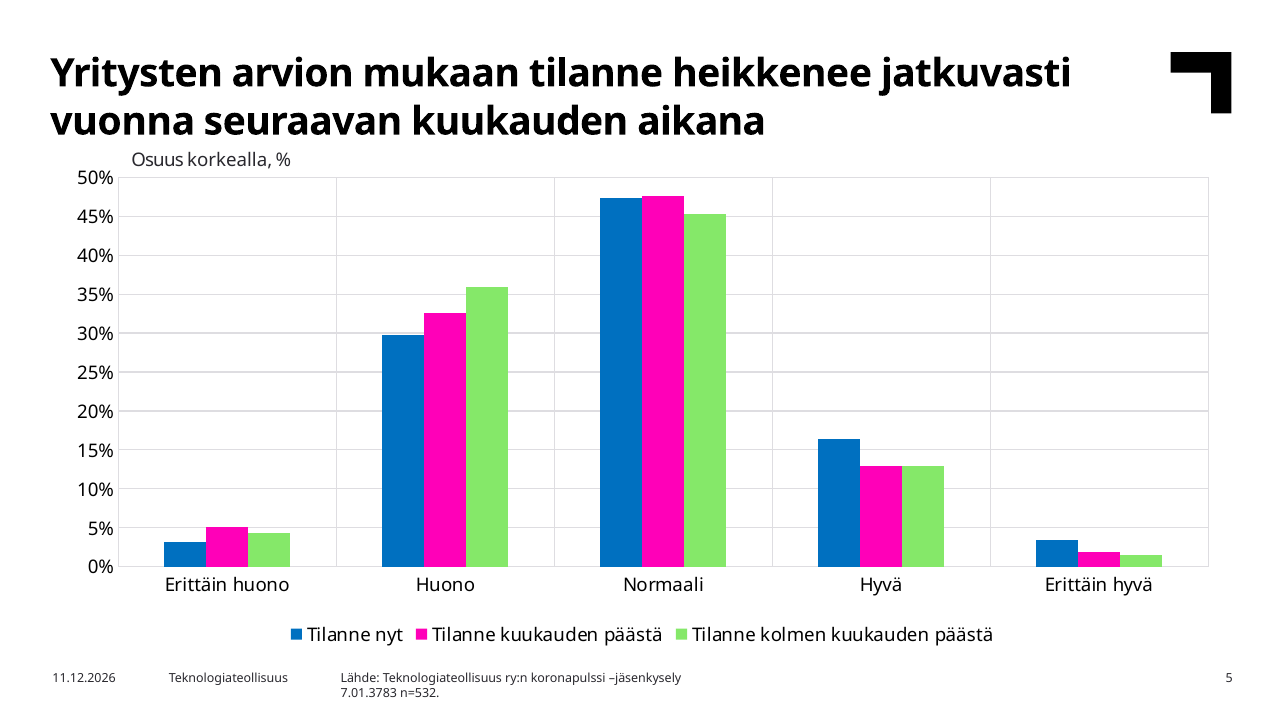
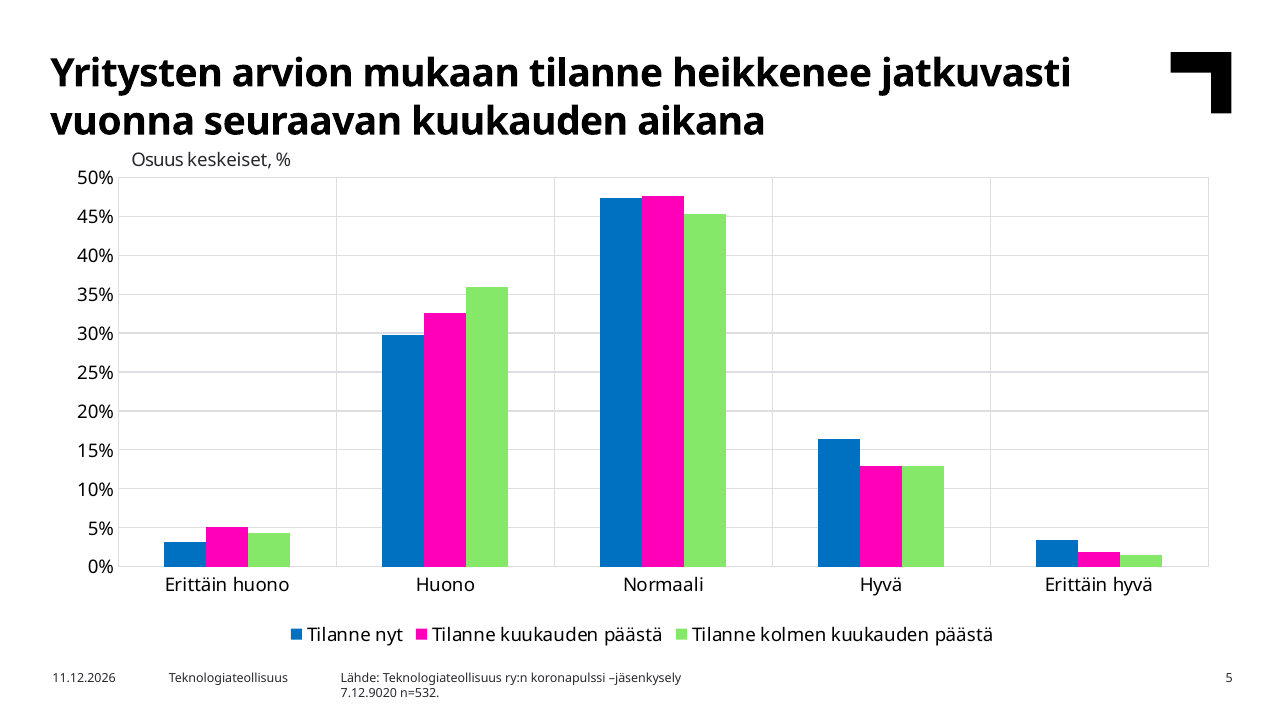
korkealla: korkealla -> keskeiset
7.01.3783: 7.01.3783 -> 7.12.9020
